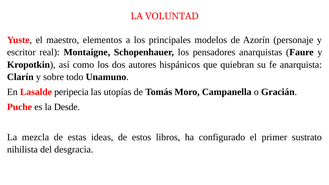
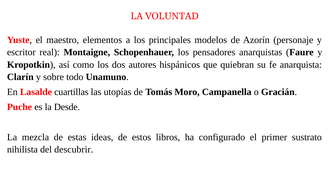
peripecia: peripecia -> cuartillas
desgracia: desgracia -> descubrir
